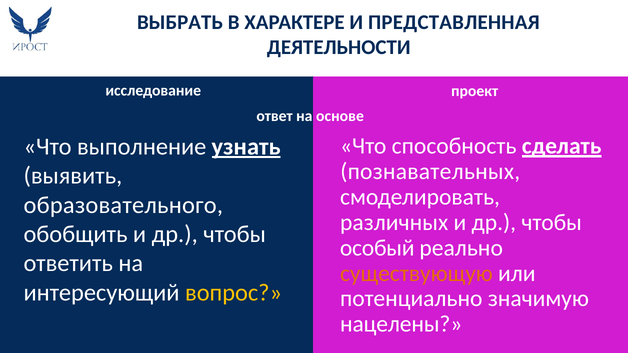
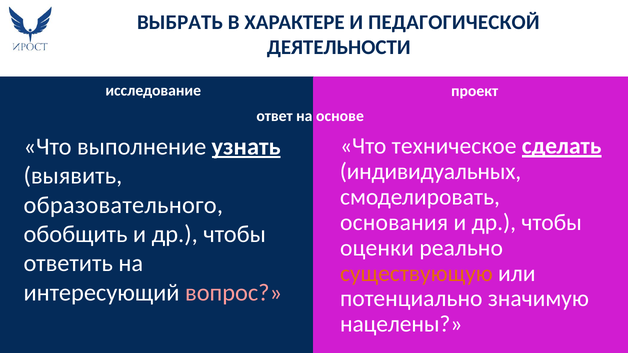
ПРЕДСТАВЛЕННАЯ: ПРЕДСТАВЛЕННАЯ -> ПЕДАГОГИЧЕСКОЙ
способность: способность -> техническое
познавательных: познавательных -> индивидуальных
различных: различных -> основания
особый: особый -> оценки
вопрос colour: yellow -> pink
